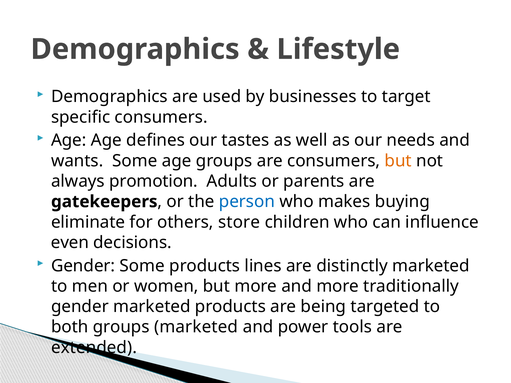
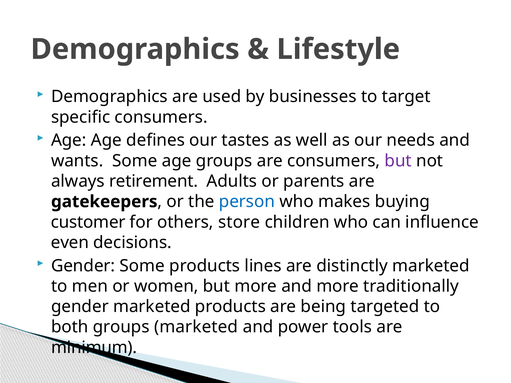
but at (398, 161) colour: orange -> purple
promotion: promotion -> retirement
eliminate: eliminate -> customer
extended: extended -> minimum
